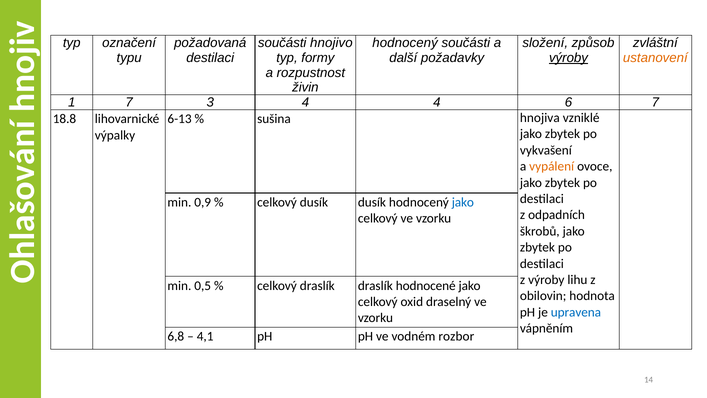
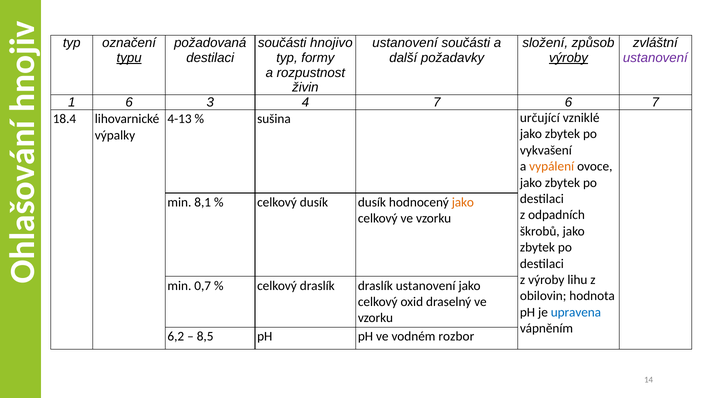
hodnocený at (405, 43): hodnocený -> ustanovení
typu underline: none -> present
ustanovení at (655, 58) colour: orange -> purple
1 7: 7 -> 6
4 4: 4 -> 7
18.8: 18.8 -> 18.4
6-13: 6-13 -> 4-13
hnojiva: hnojiva -> určující
0,9: 0,9 -> 8,1
jako at (463, 202) colour: blue -> orange
0,5: 0,5 -> 0,7
draslík hodnocené: hodnocené -> ustanovení
6,8: 6,8 -> 6,2
4,1: 4,1 -> 8,5
